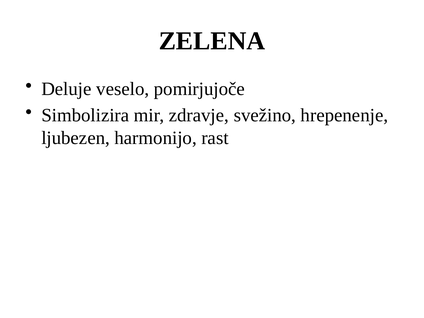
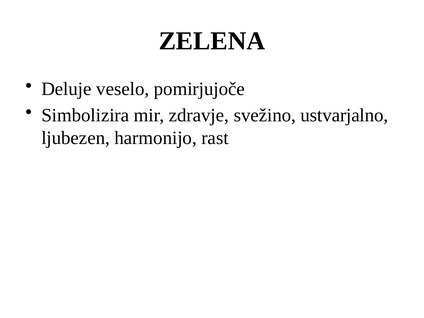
hrepenenje: hrepenenje -> ustvarjalno
